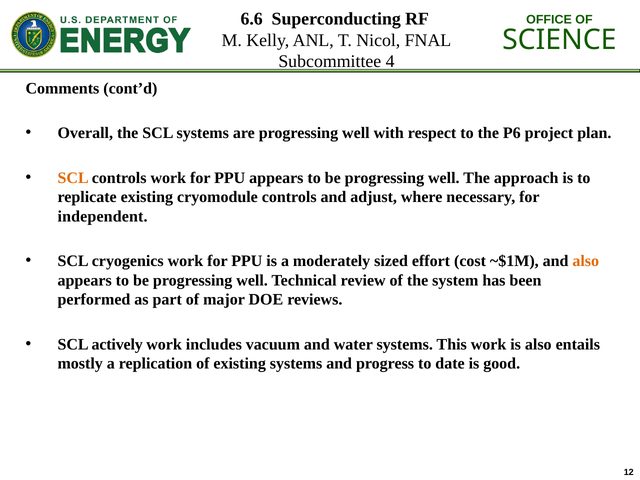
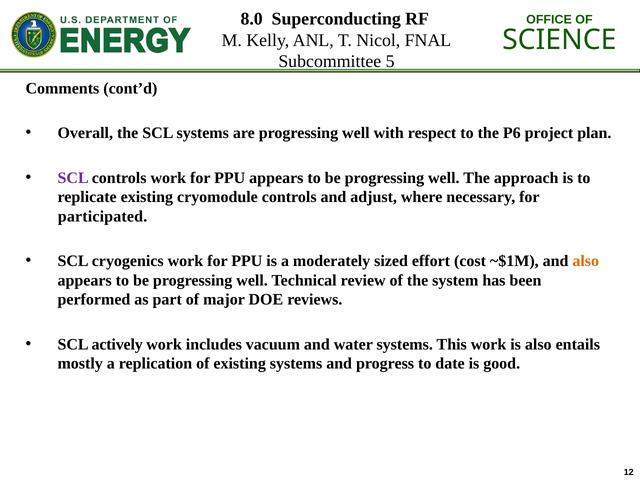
6.6: 6.6 -> 8.0
4: 4 -> 5
SCL at (73, 178) colour: orange -> purple
independent: independent -> participated
